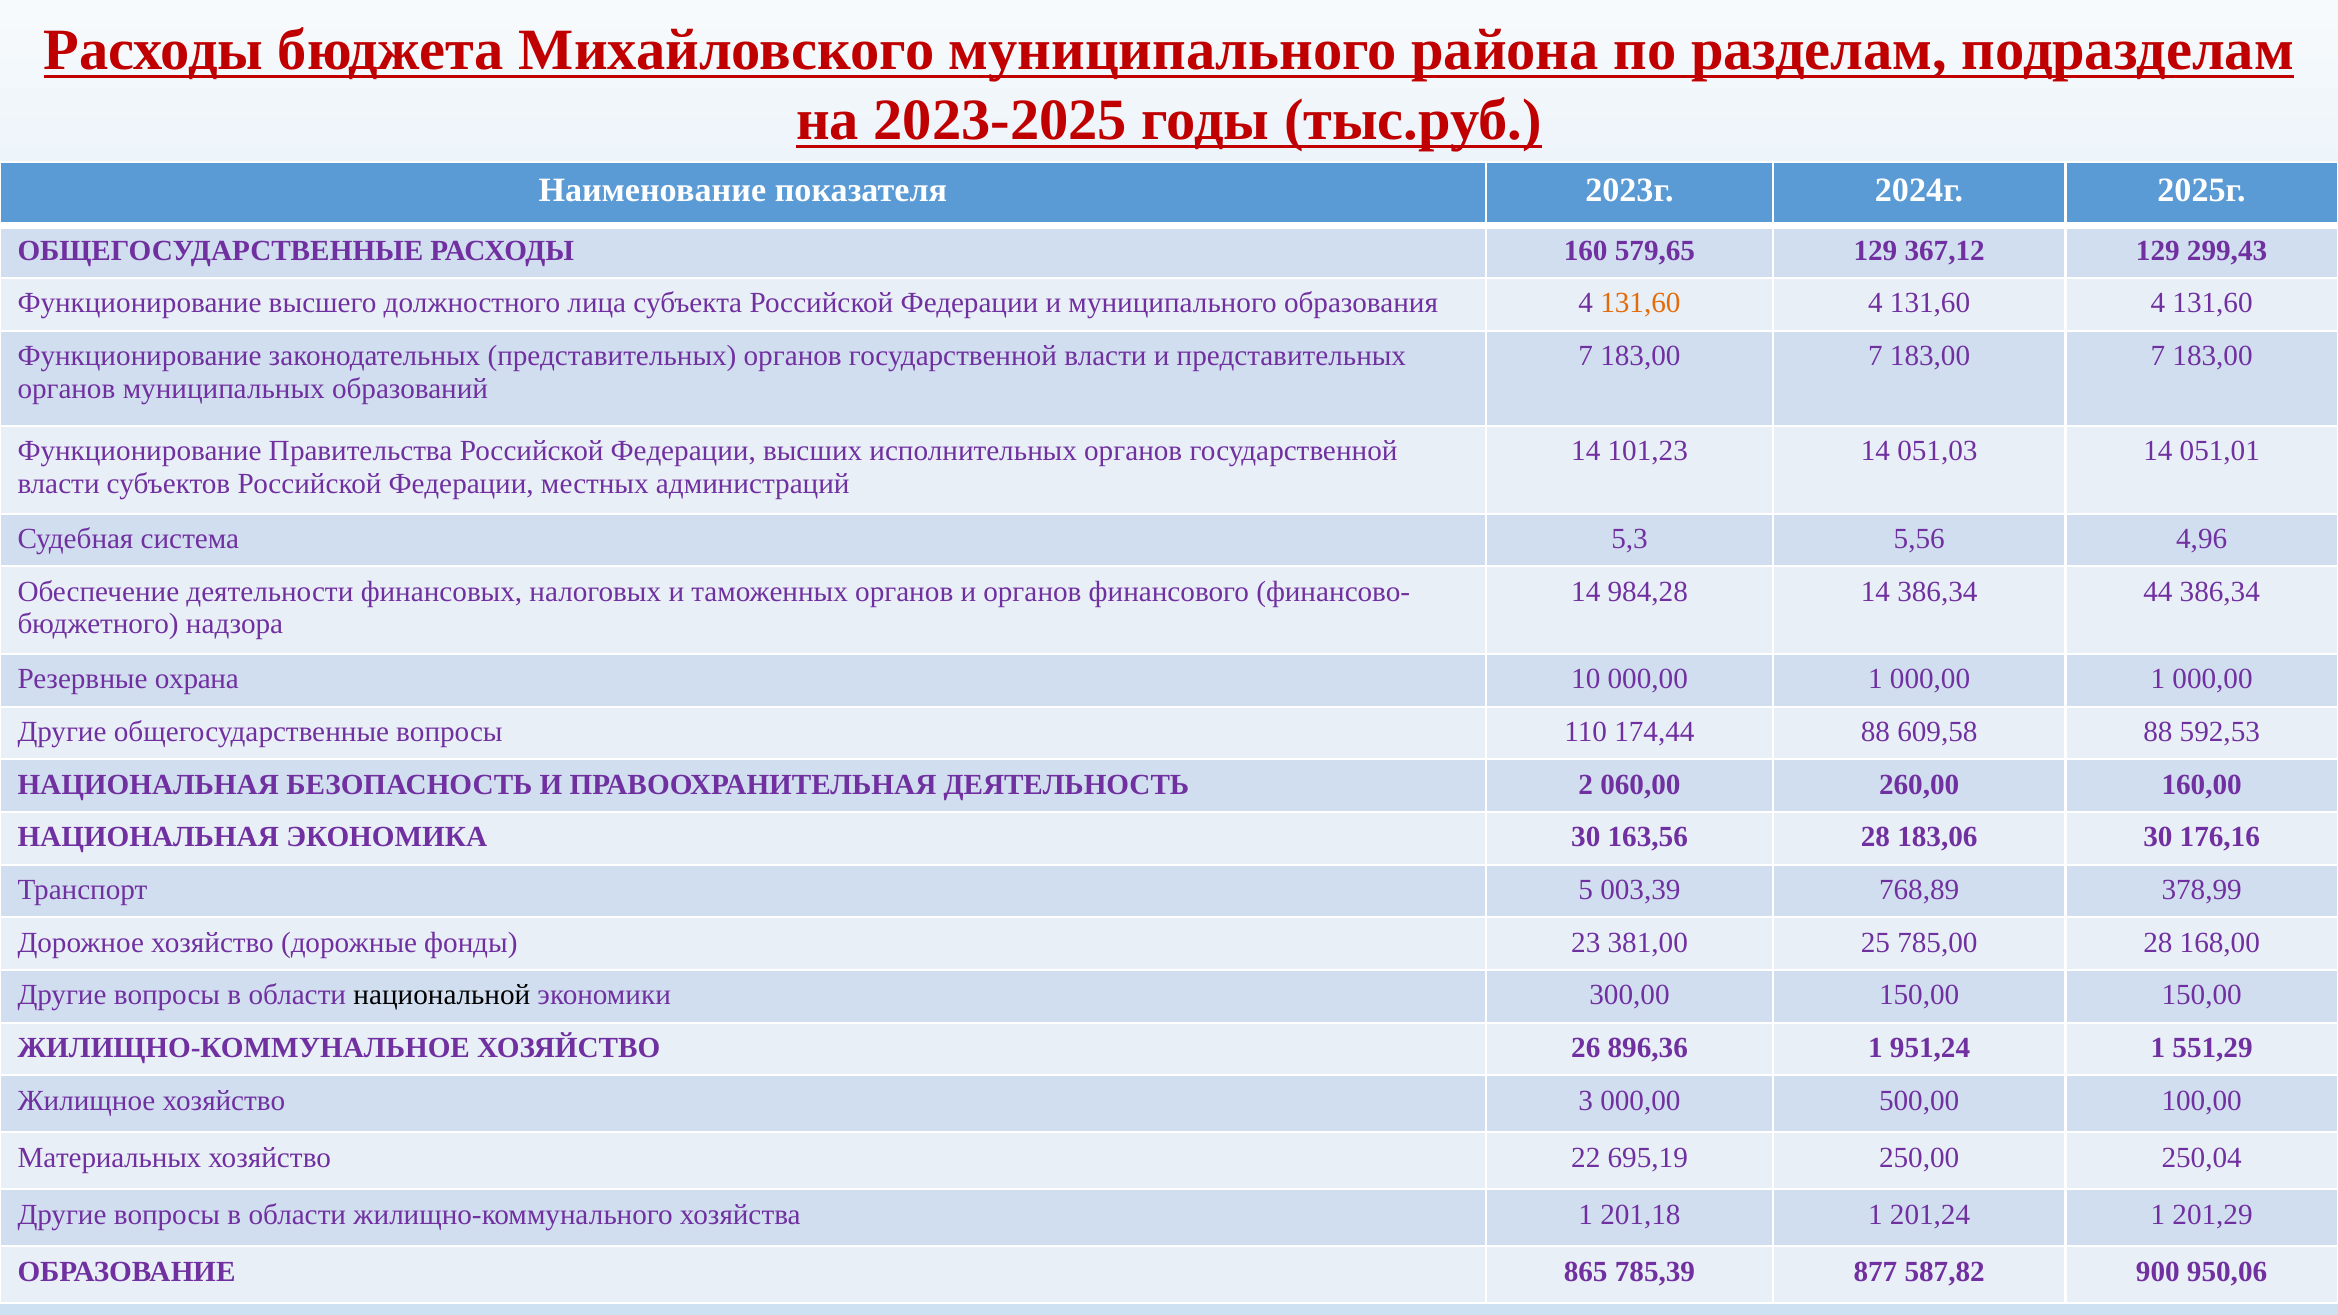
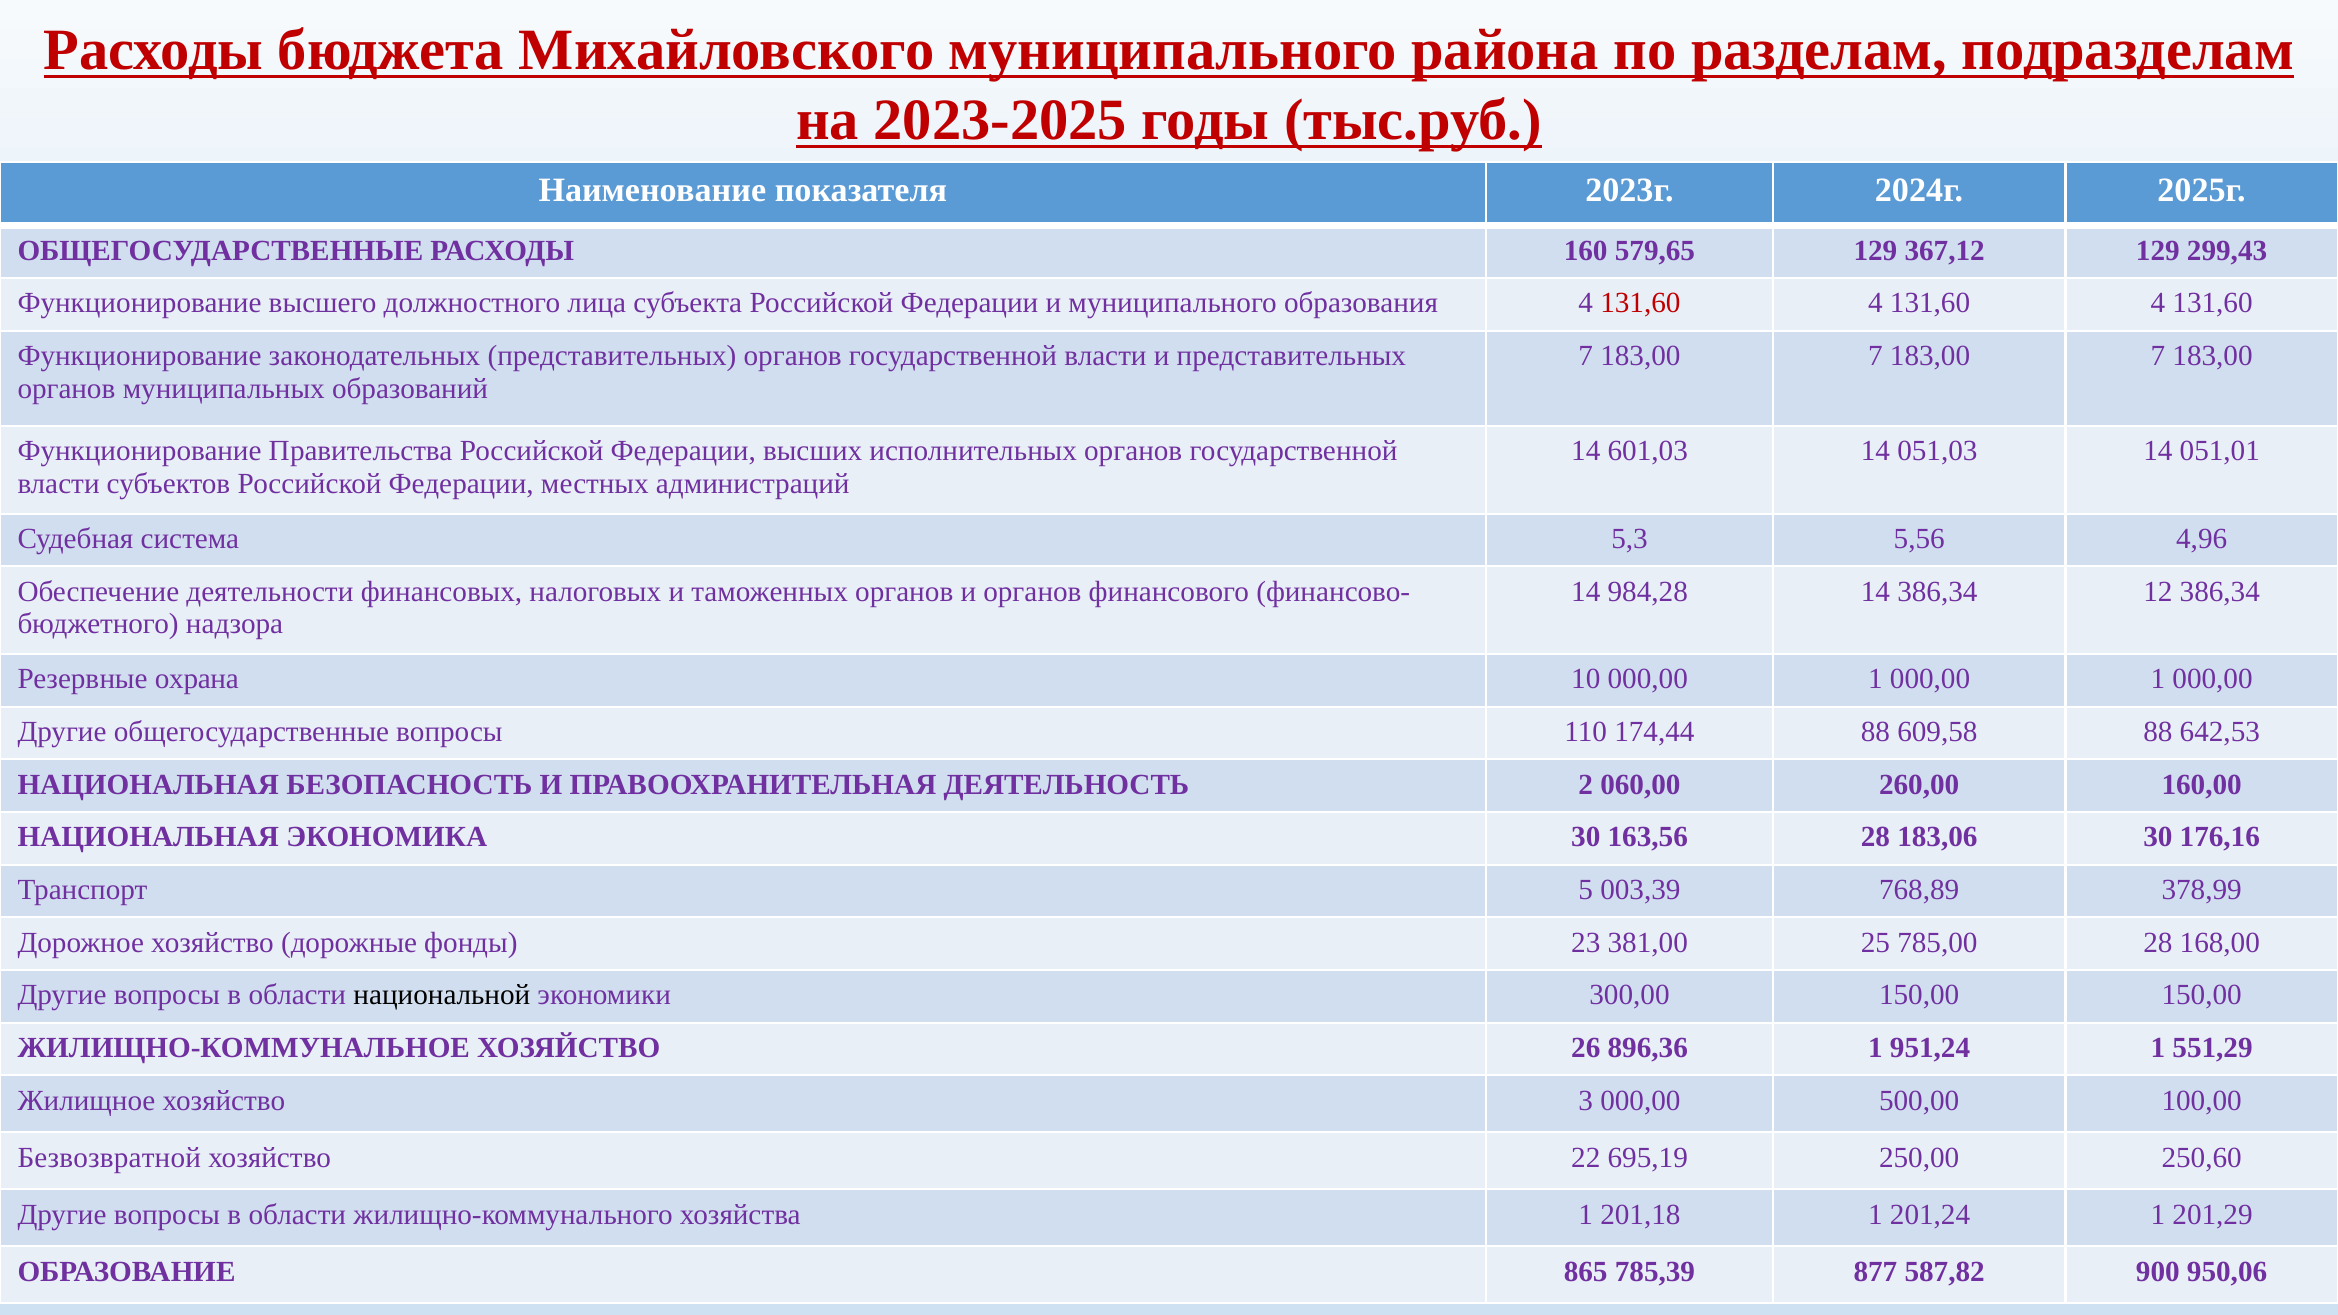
131,60 at (1640, 303) colour: orange -> red
101,23: 101,23 -> 601,03
44: 44 -> 12
592,53: 592,53 -> 642,53
Материальных: Материальных -> Безвозвратной
250,04: 250,04 -> 250,60
